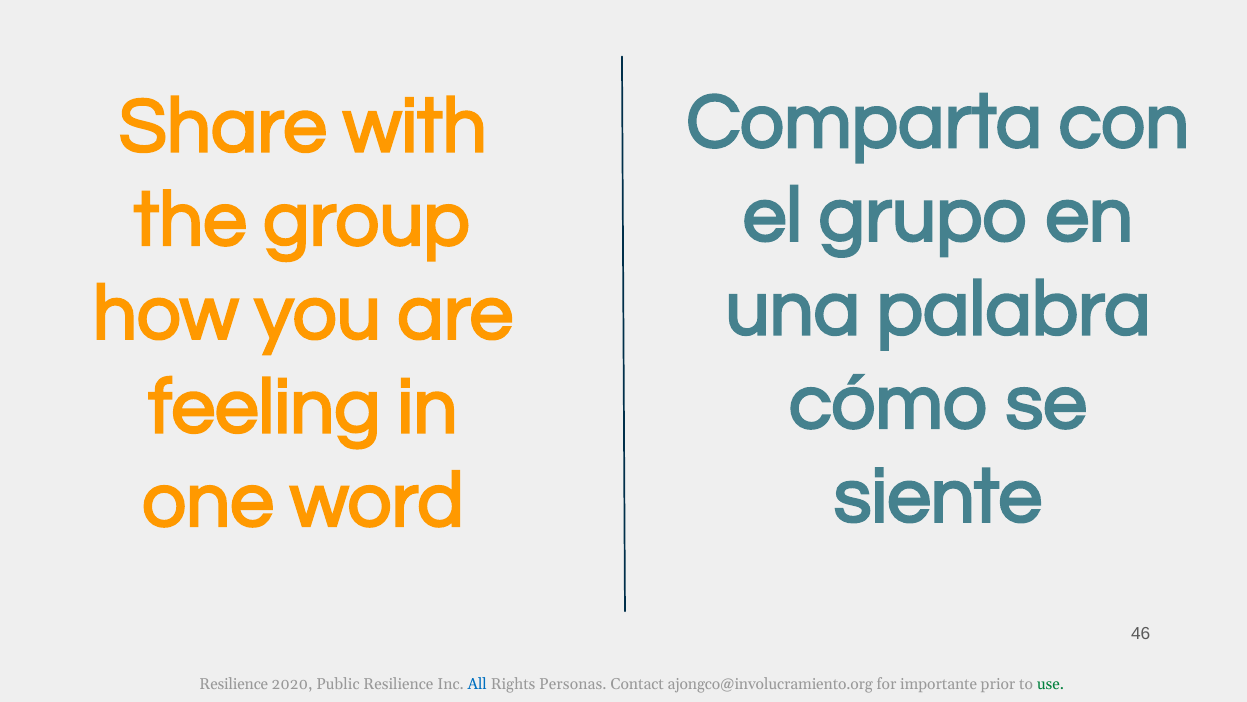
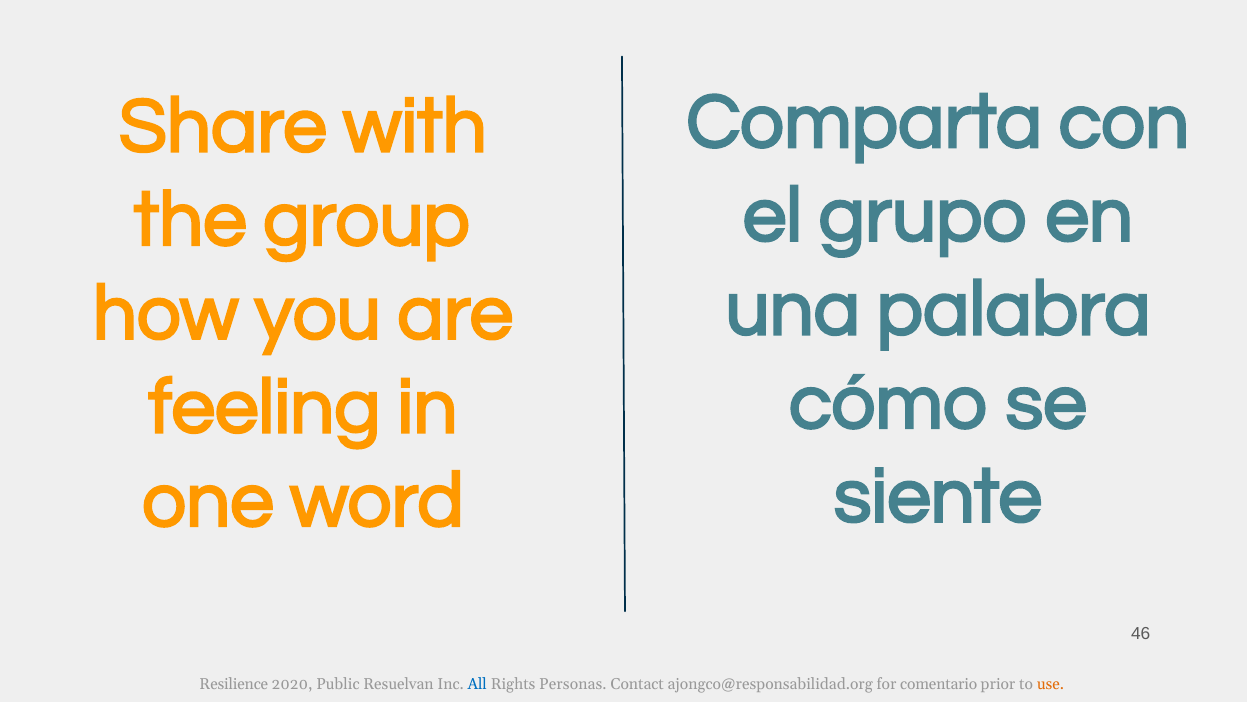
Public Resilience: Resilience -> Resuelvan
ajongco@involucramiento.org: ajongco@involucramiento.org -> ajongco@responsabilidad.org
importante: importante -> comentario
use colour: green -> orange
